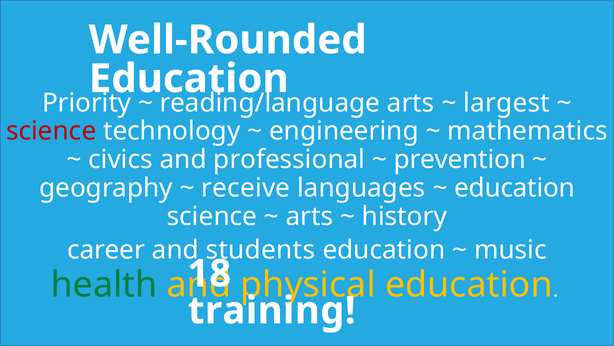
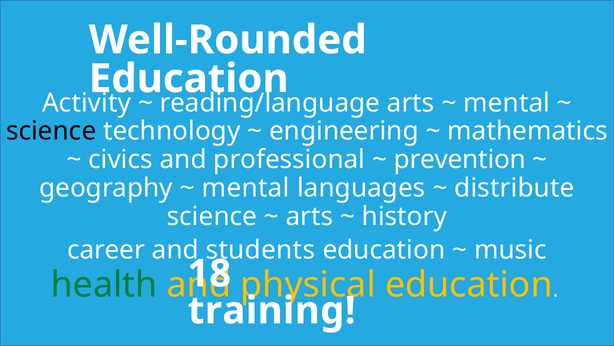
Priority: Priority -> Activity
largest at (507, 103): largest -> mental
science at (51, 131) colour: red -> black
receive at (246, 188): receive -> mental
education at (515, 188): education -> distribute
